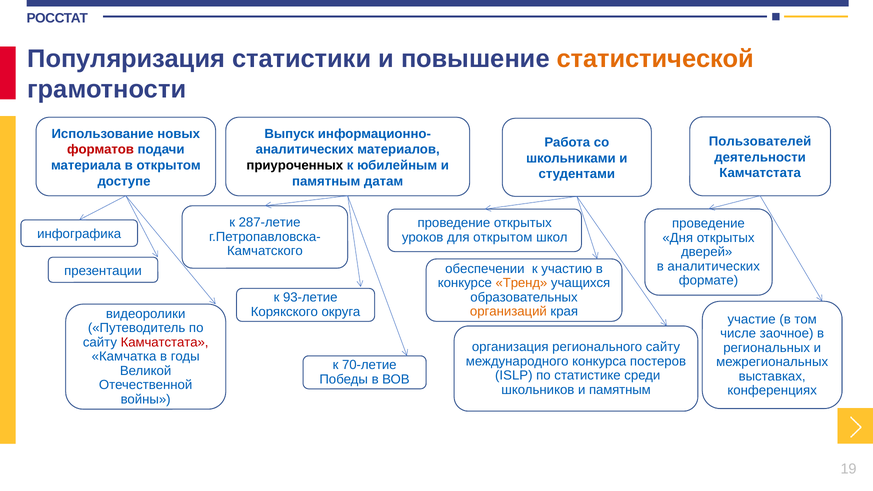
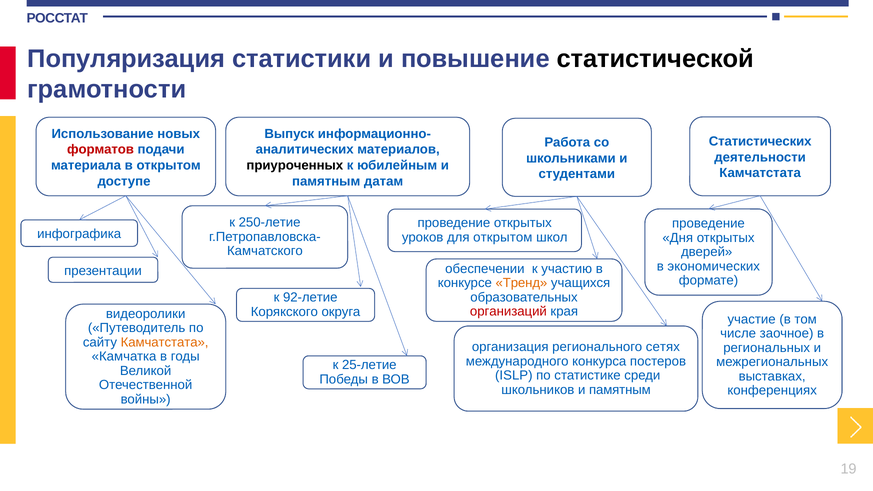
статистической colour: orange -> black
Пользователей: Пользователей -> Статистических
287-летие: 287-летие -> 250-летие
в аналитических: аналитических -> экономических
93-летие: 93-летие -> 92-летие
организаций colour: orange -> red
Камчатстата at (165, 342) colour: red -> orange
регионального сайту: сайту -> сетях
70-летие: 70-летие -> 25-летие
